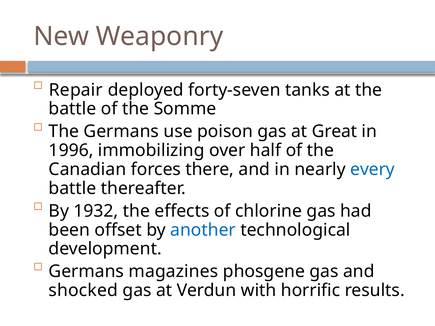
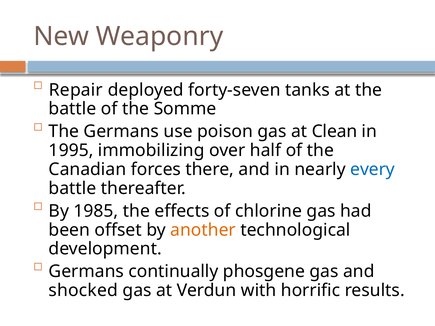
Great: Great -> Clean
1996: 1996 -> 1995
1932: 1932 -> 1985
another colour: blue -> orange
magazines: magazines -> continually
